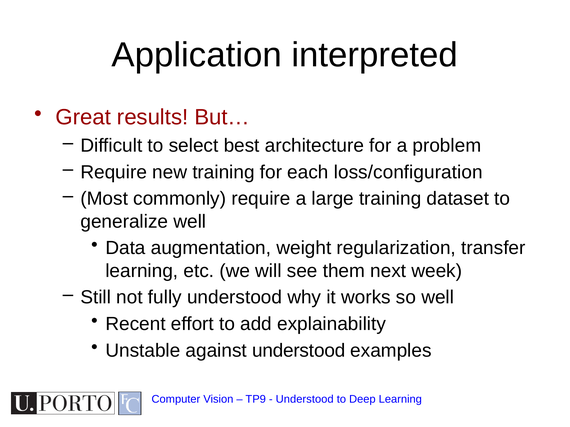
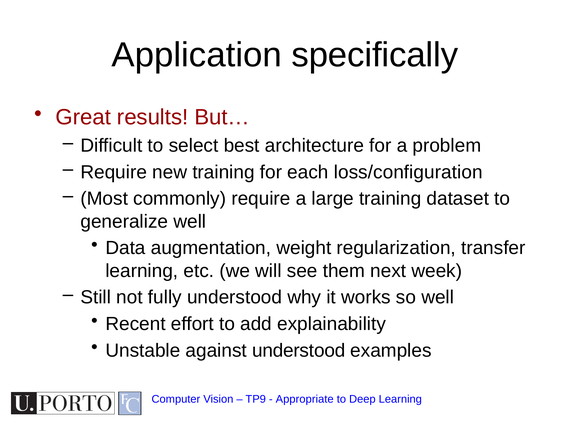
interpreted: interpreted -> specifically
Understood at (305, 400): Understood -> Appropriate
